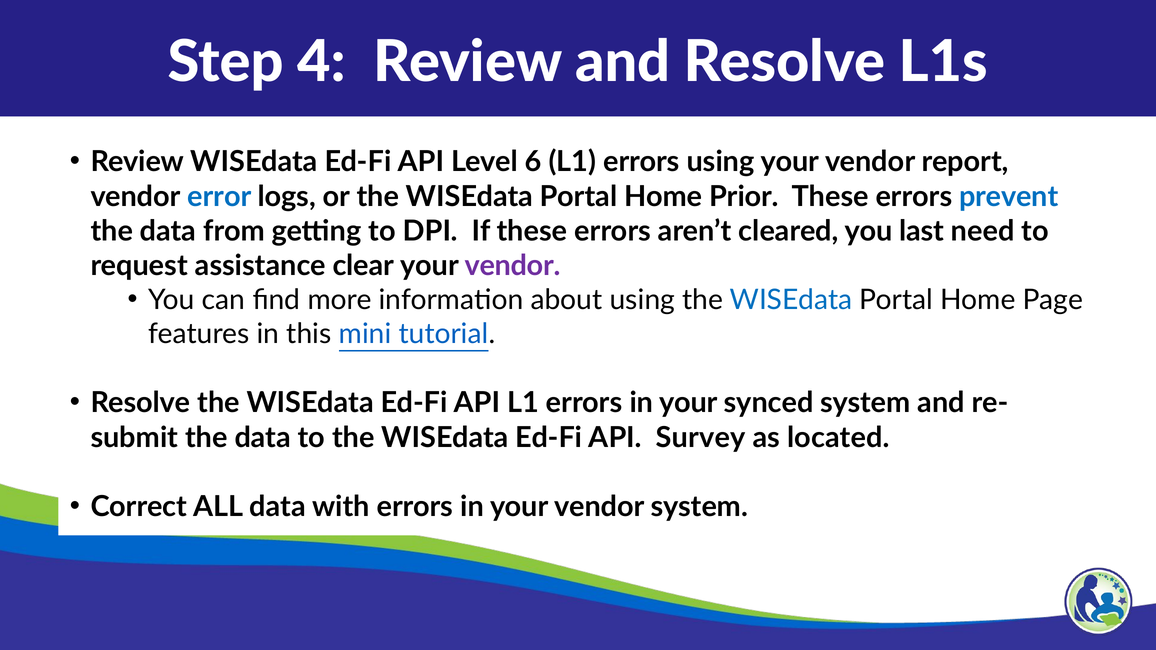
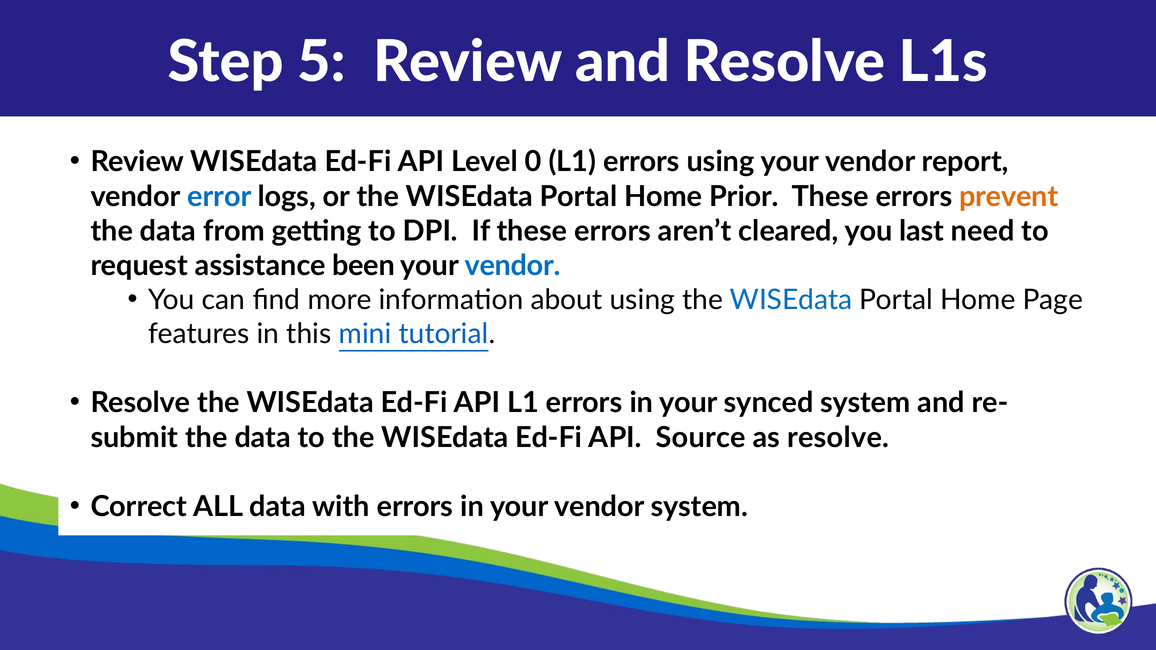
4: 4 -> 5
6: 6 -> 0
prevent colour: blue -> orange
clear: clear -> been
vendor at (513, 266) colour: purple -> blue
Survey: Survey -> Source
as located: located -> resolve
